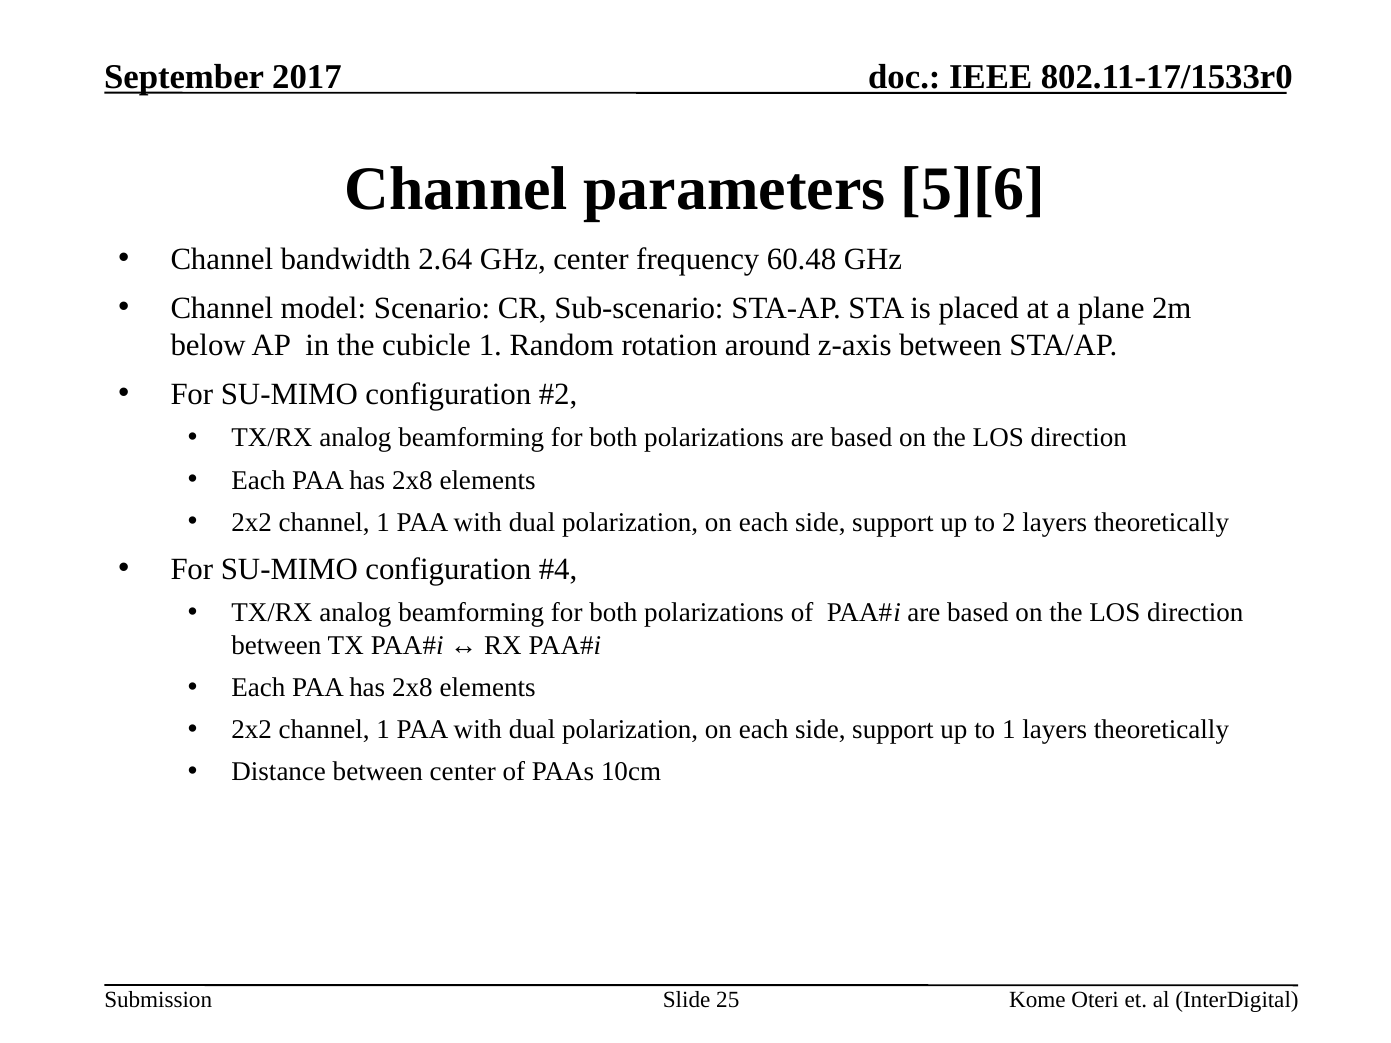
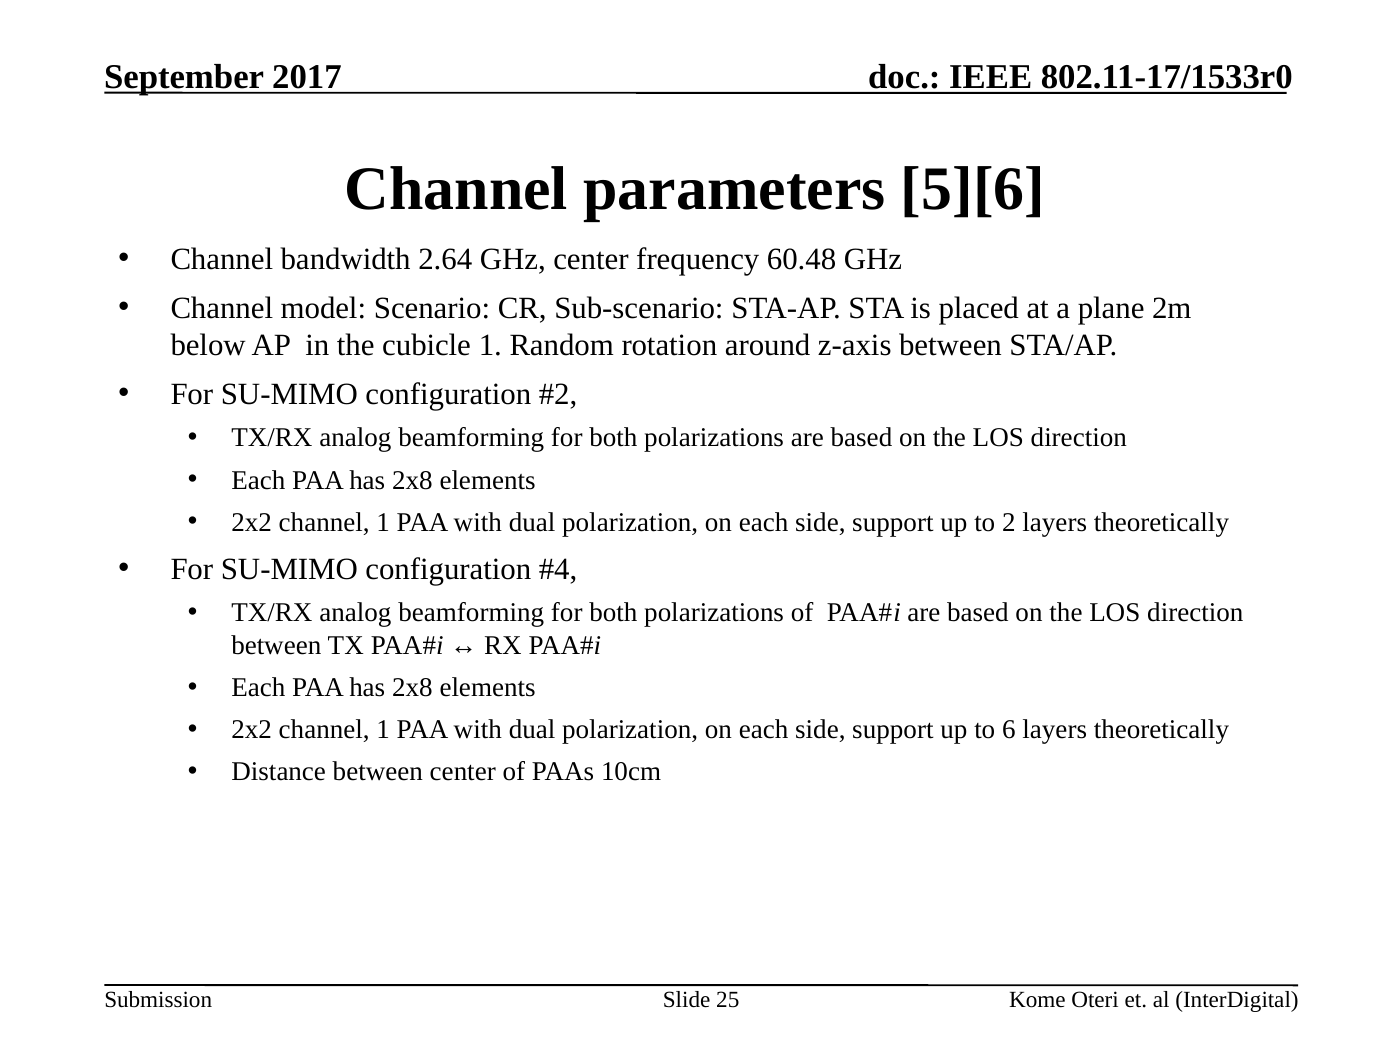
to 1: 1 -> 6
